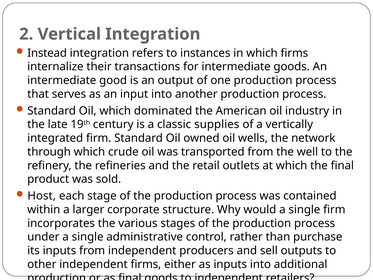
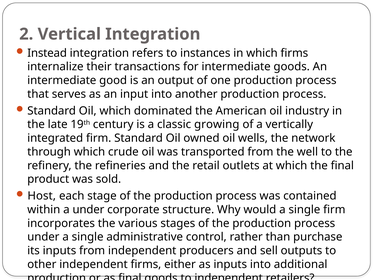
supplies: supplies -> growing
a larger: larger -> under
